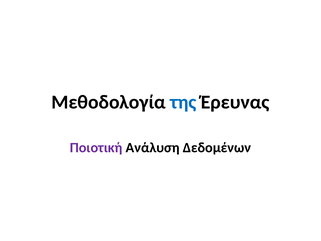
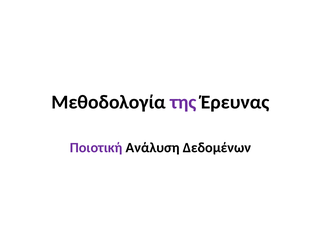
της colour: blue -> purple
